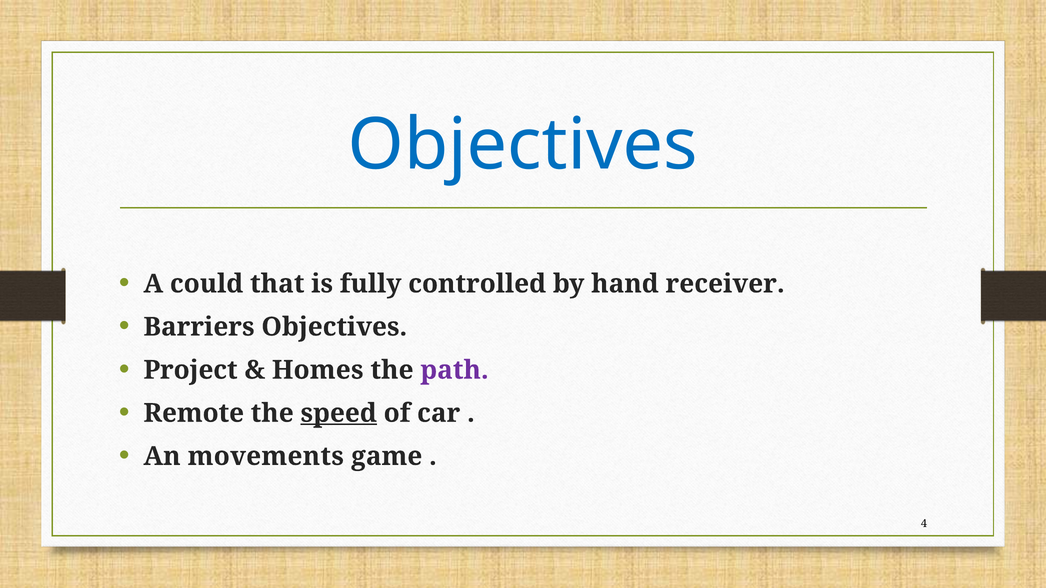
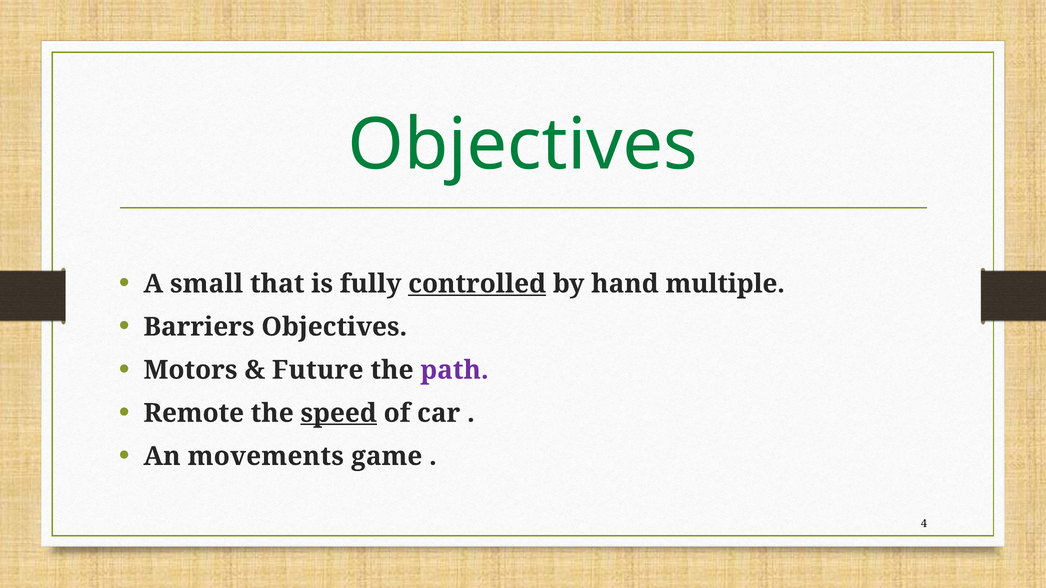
Objectives at (523, 145) colour: blue -> green
could: could -> small
controlled underline: none -> present
receiver: receiver -> multiple
Project: Project -> Motors
Homes: Homes -> Future
